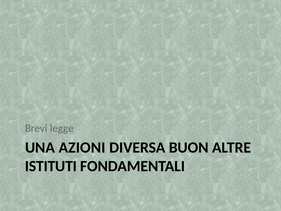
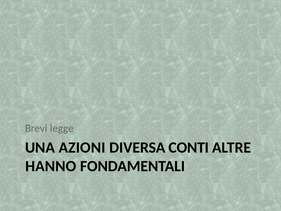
BUON: BUON -> CONTI
ISTITUTI: ISTITUTI -> HANNO
